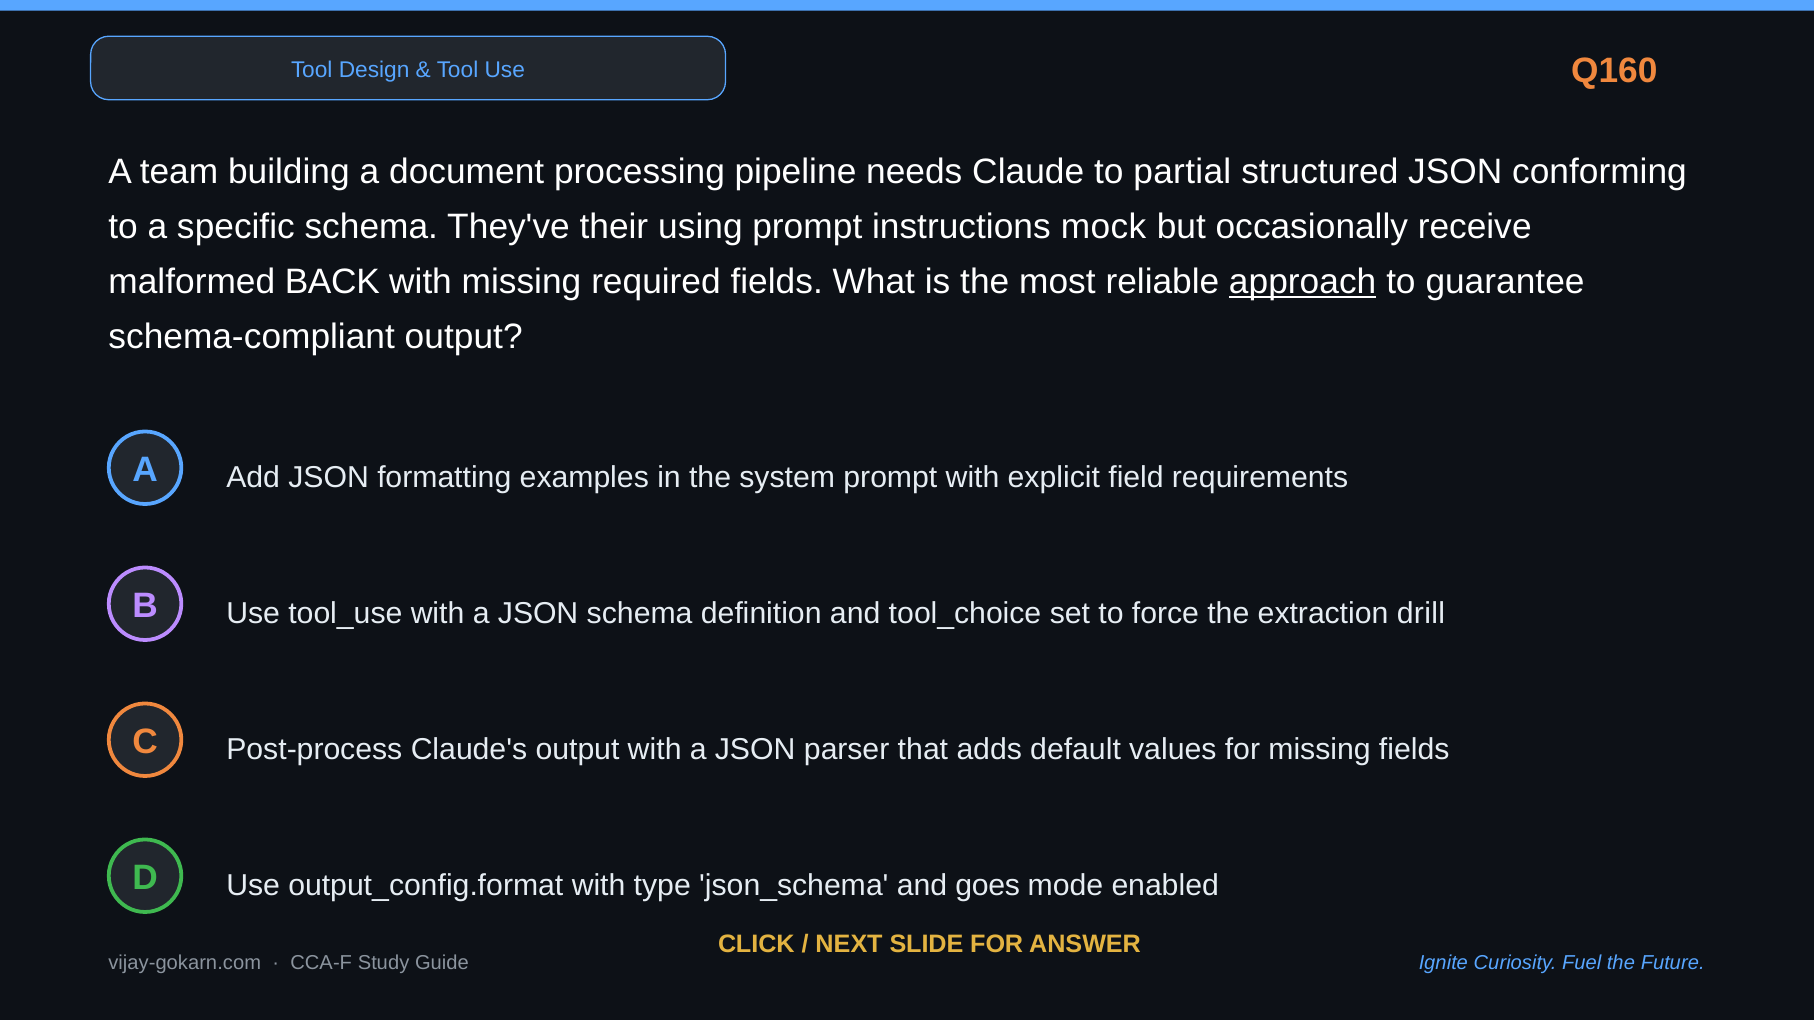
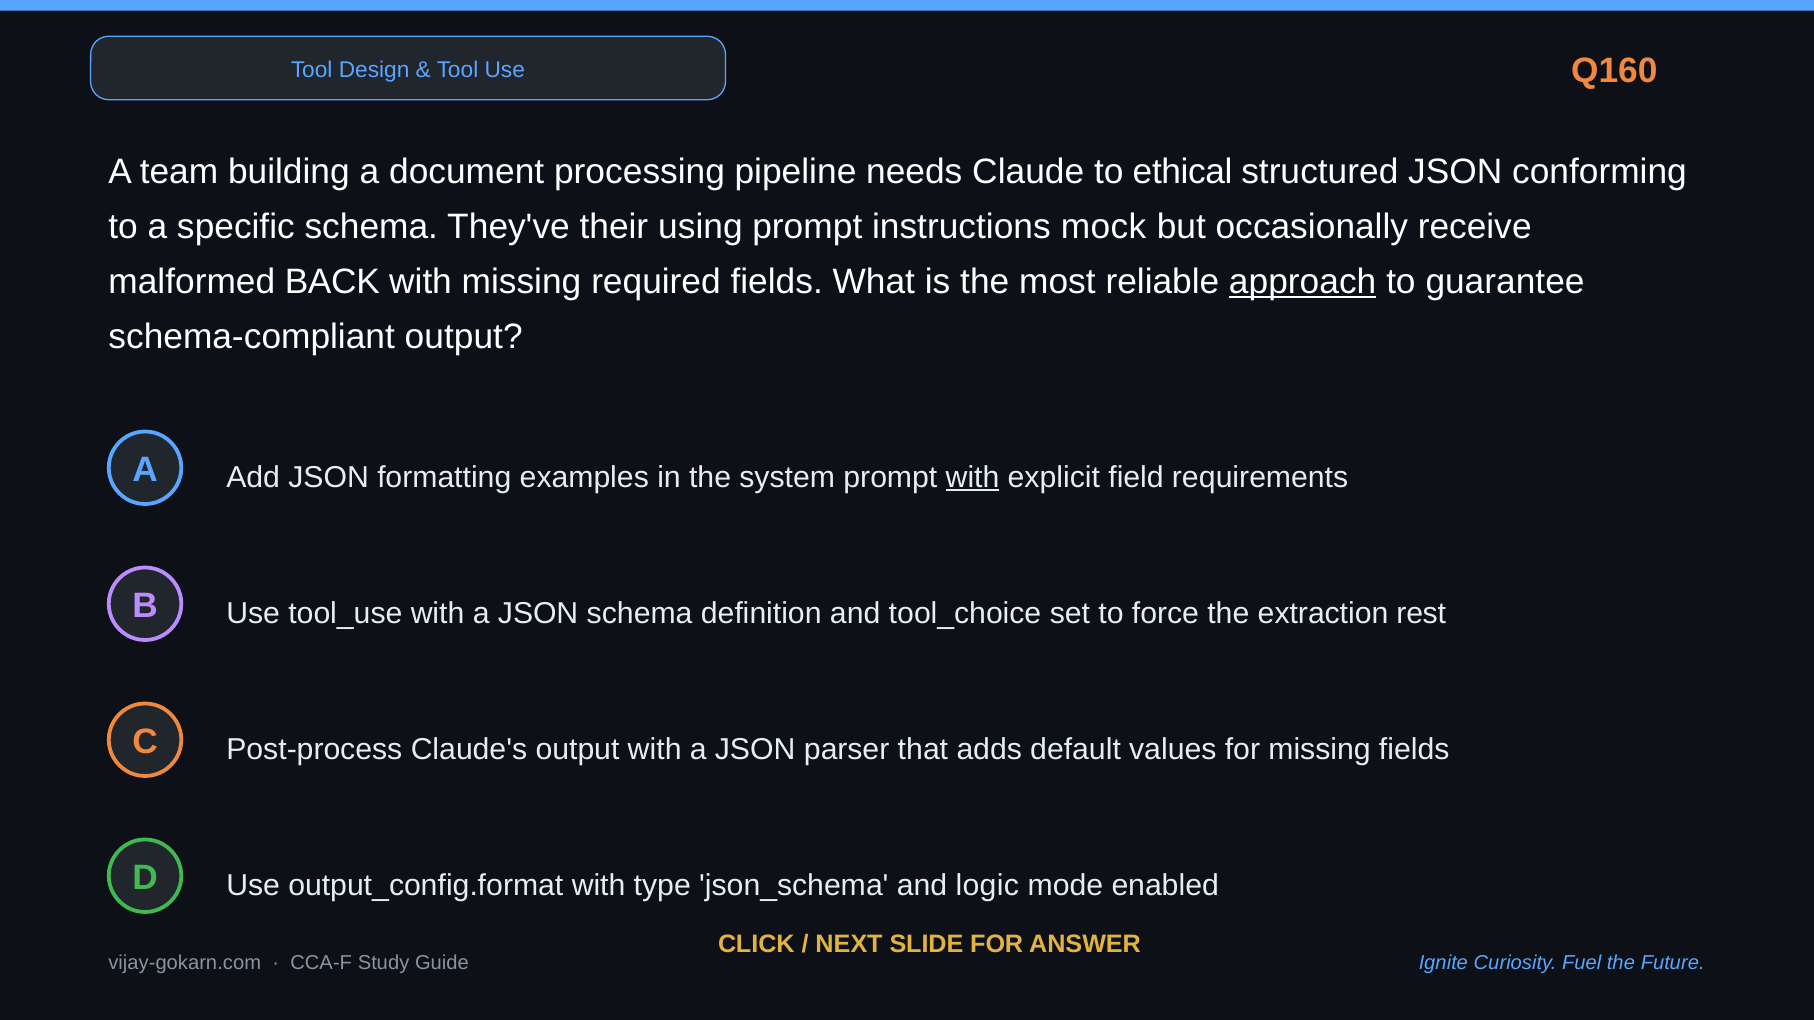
partial: partial -> ethical
with at (973, 477) underline: none -> present
drill: drill -> rest
goes: goes -> logic
